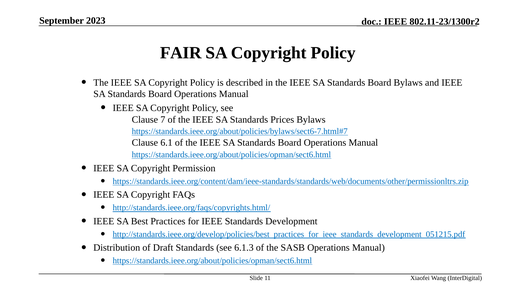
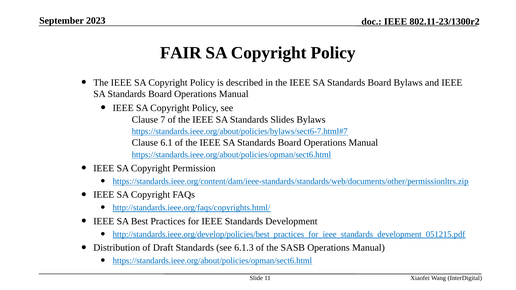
Prices: Prices -> Slides
